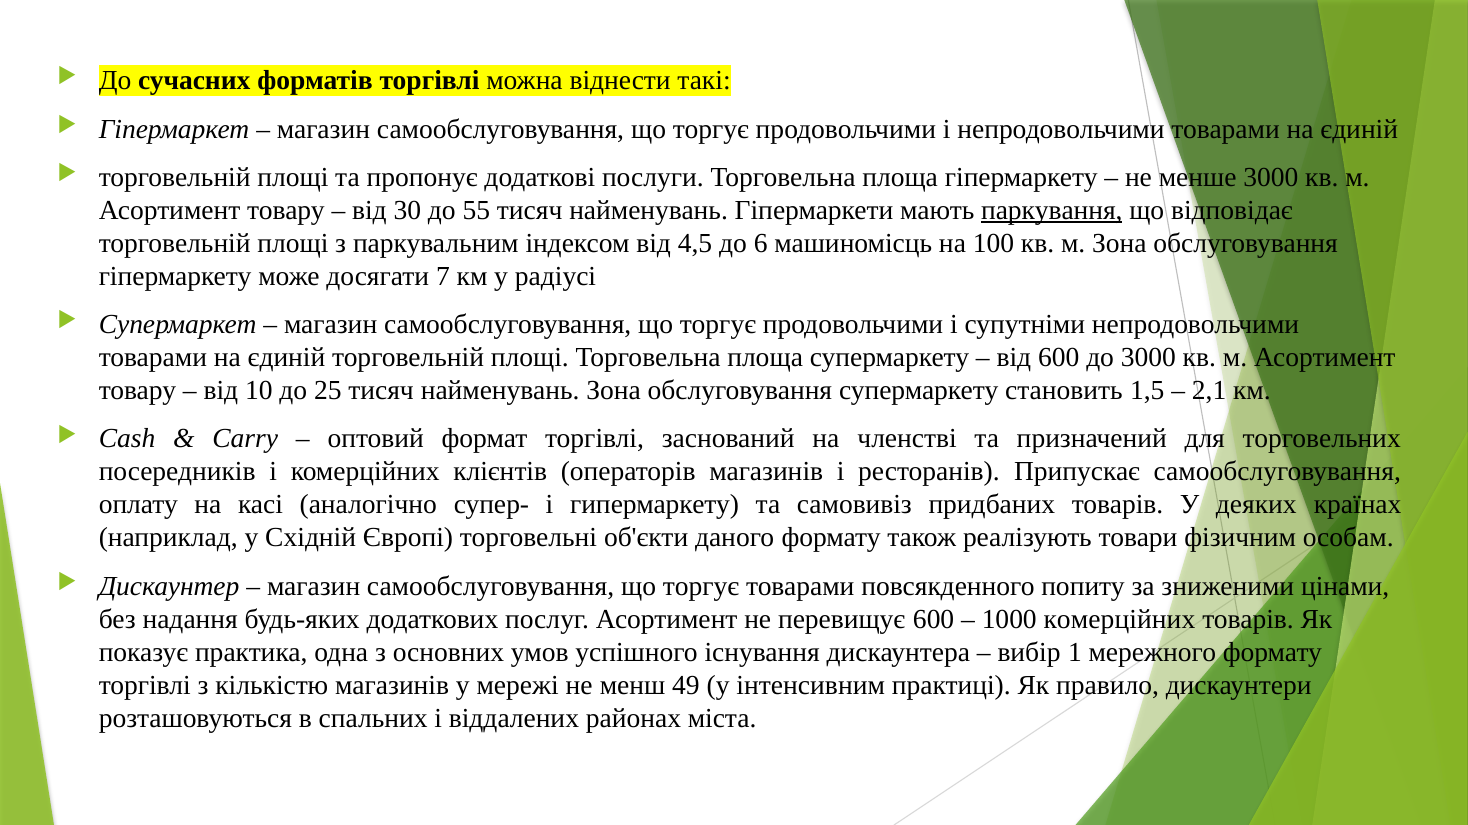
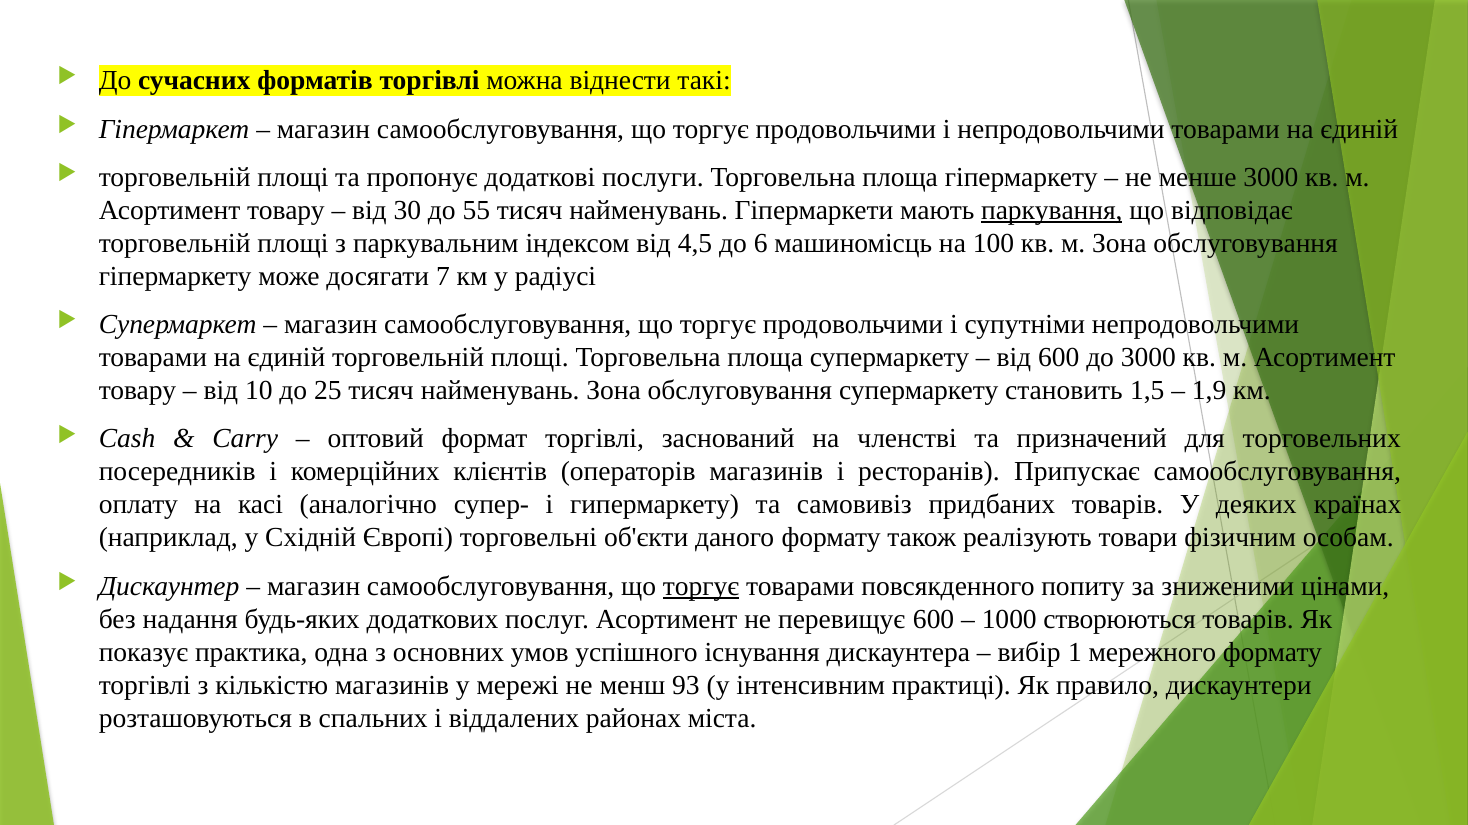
2,1: 2,1 -> 1,9
торгує at (701, 587) underline: none -> present
1000 комерційних: комерційних -> створюються
49: 49 -> 93
